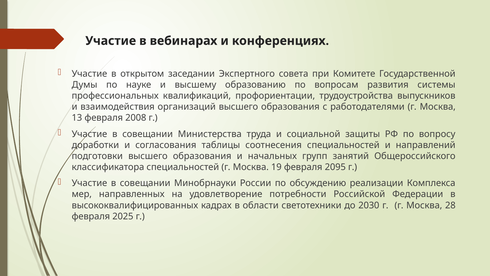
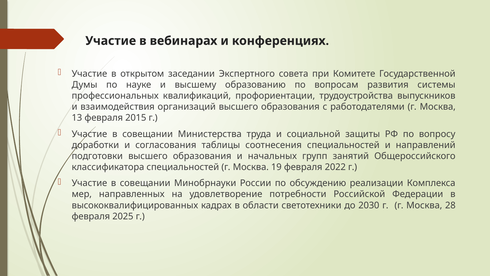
2008: 2008 -> 2015
2095: 2095 -> 2022
